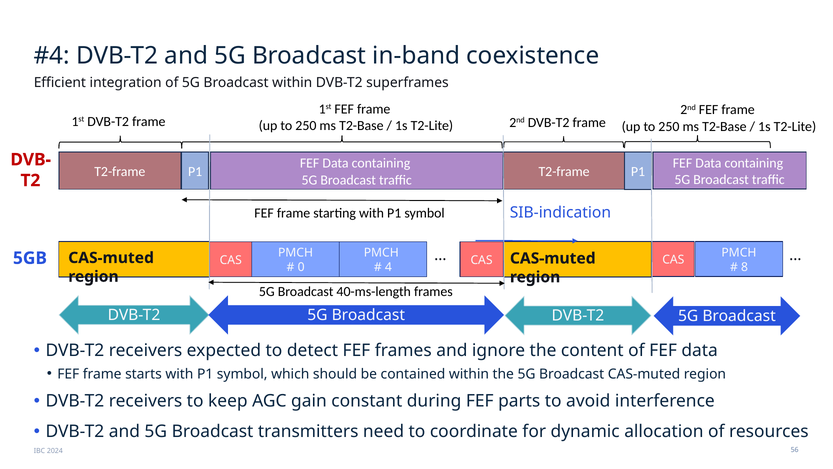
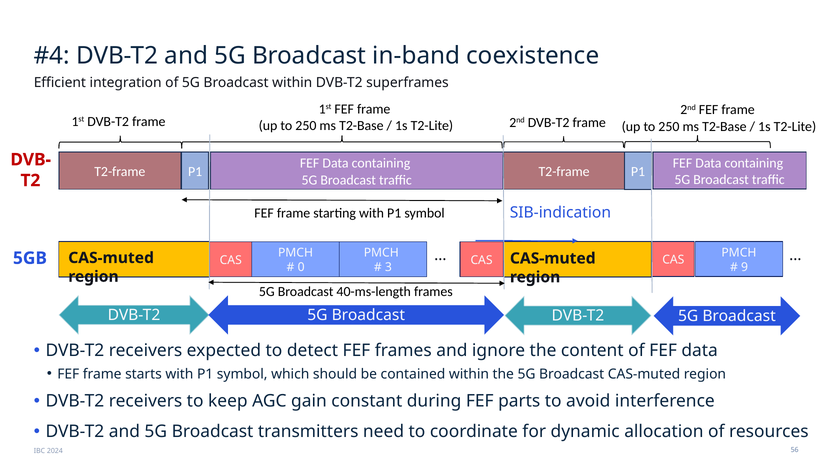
8: 8 -> 9
4: 4 -> 3
